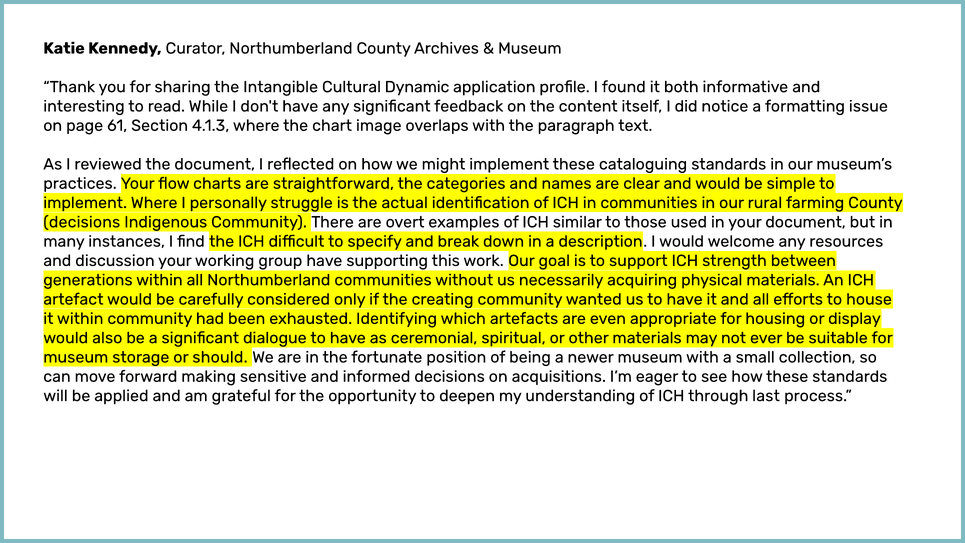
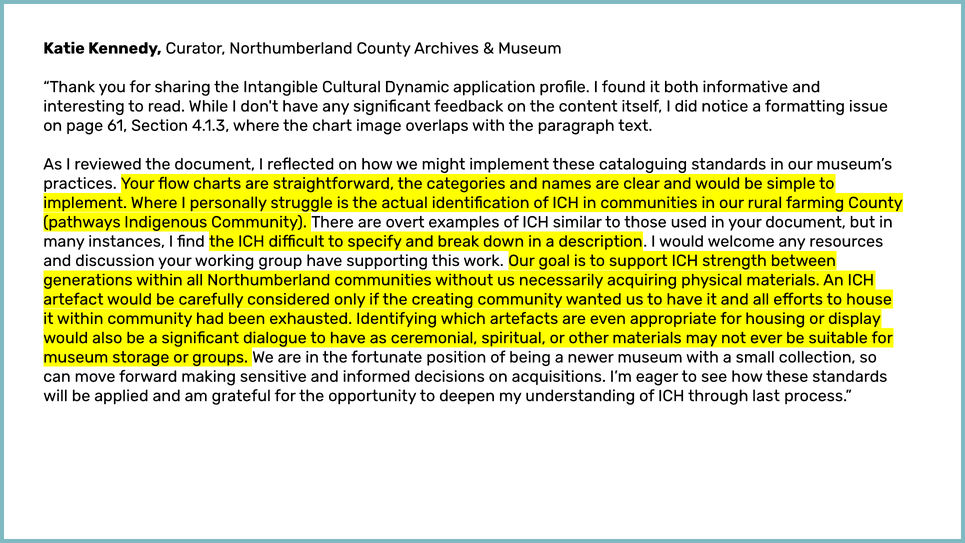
decisions at (82, 222): decisions -> pathways
should: should -> groups
